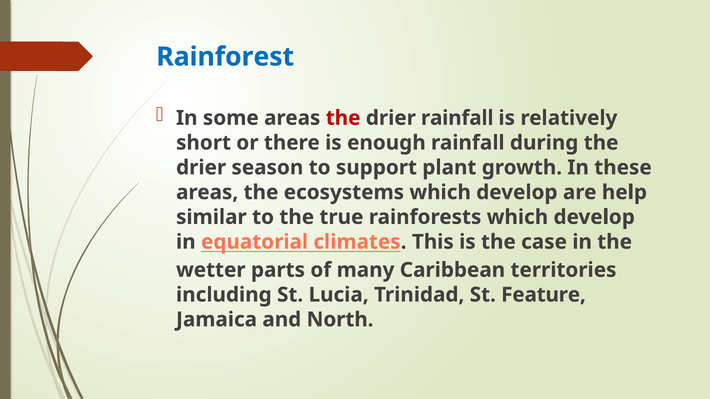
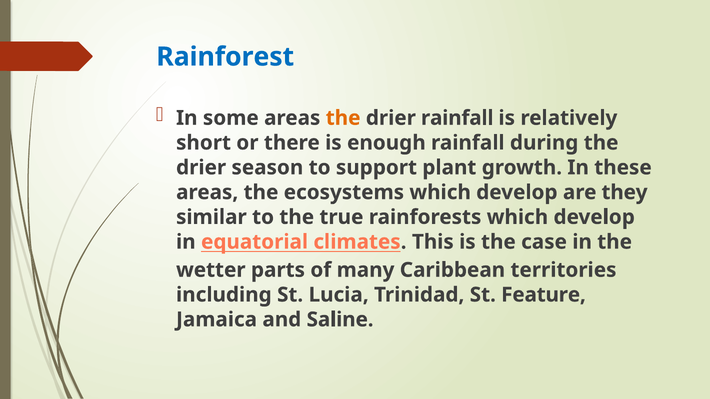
the at (343, 118) colour: red -> orange
help: help -> they
North: North -> Saline
